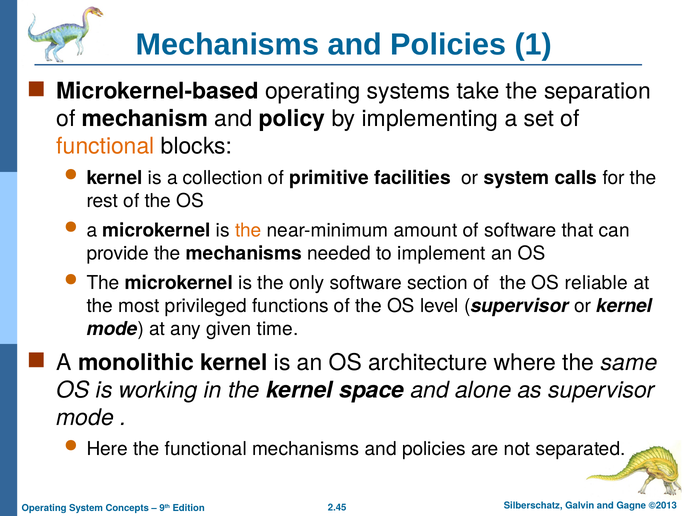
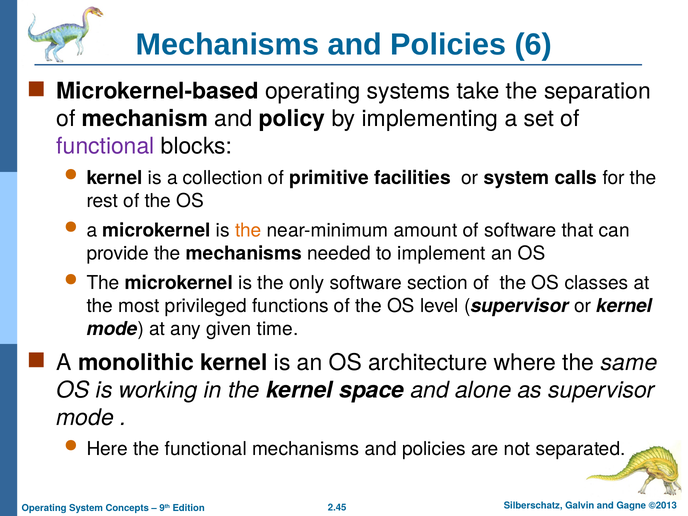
1: 1 -> 6
functional at (105, 146) colour: orange -> purple
reliable: reliable -> classes
